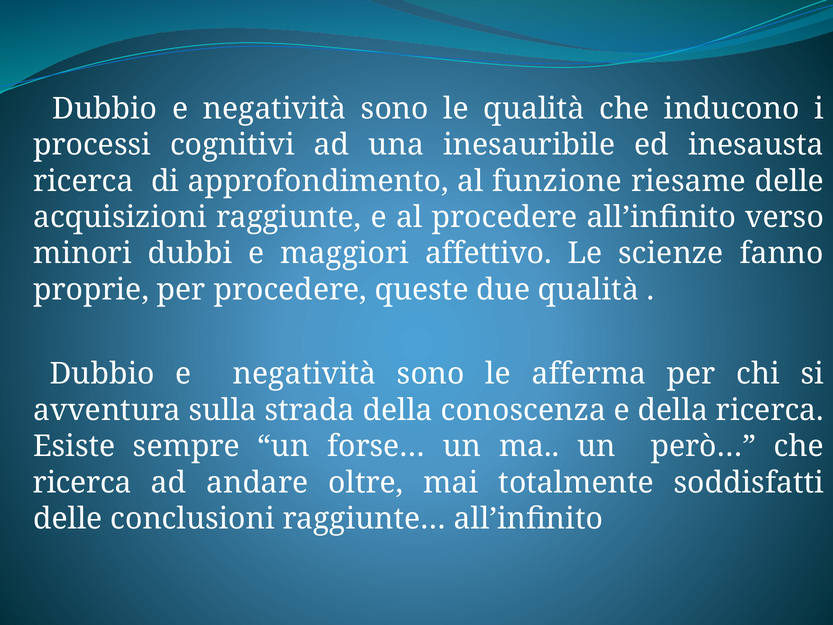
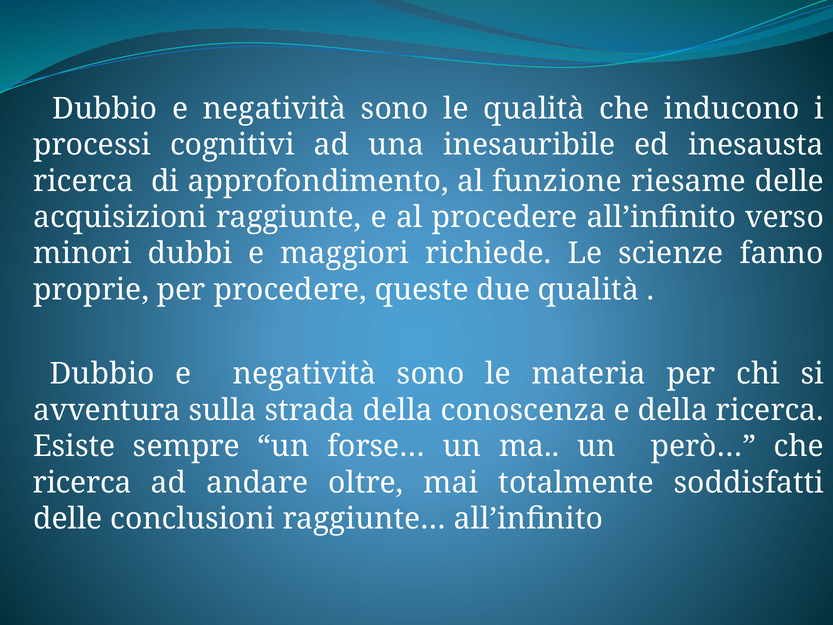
affettivo: affettivo -> richiede
afferma: afferma -> materia
